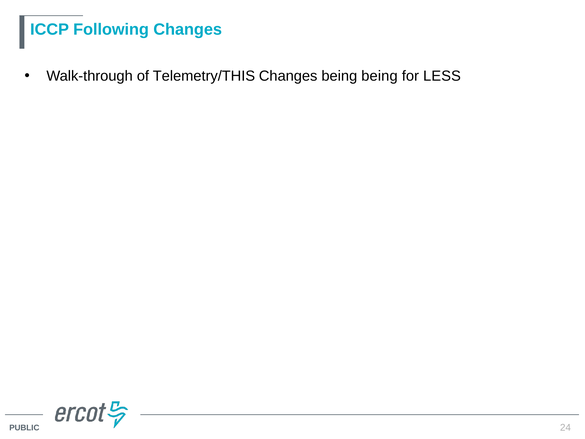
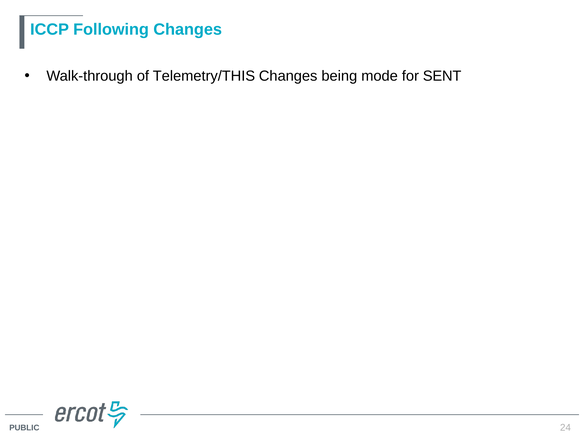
being being: being -> mode
LESS: LESS -> SENT
